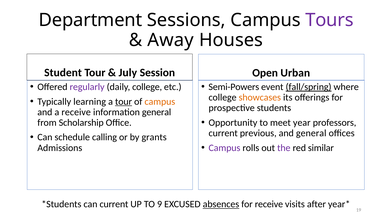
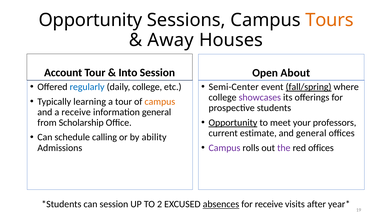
Department at (90, 20): Department -> Opportunity
Tours colour: purple -> orange
Student: Student -> Account
July: July -> Into
Urban: Urban -> About
regularly colour: purple -> blue
Semi-Powers: Semi-Powers -> Semi-Center
showcases colour: orange -> purple
tour at (124, 101) underline: present -> none
Opportunity at (233, 123) underline: none -> present
year: year -> your
previous: previous -> estimate
grants: grants -> ability
red similar: similar -> offices
can current: current -> session
9: 9 -> 2
